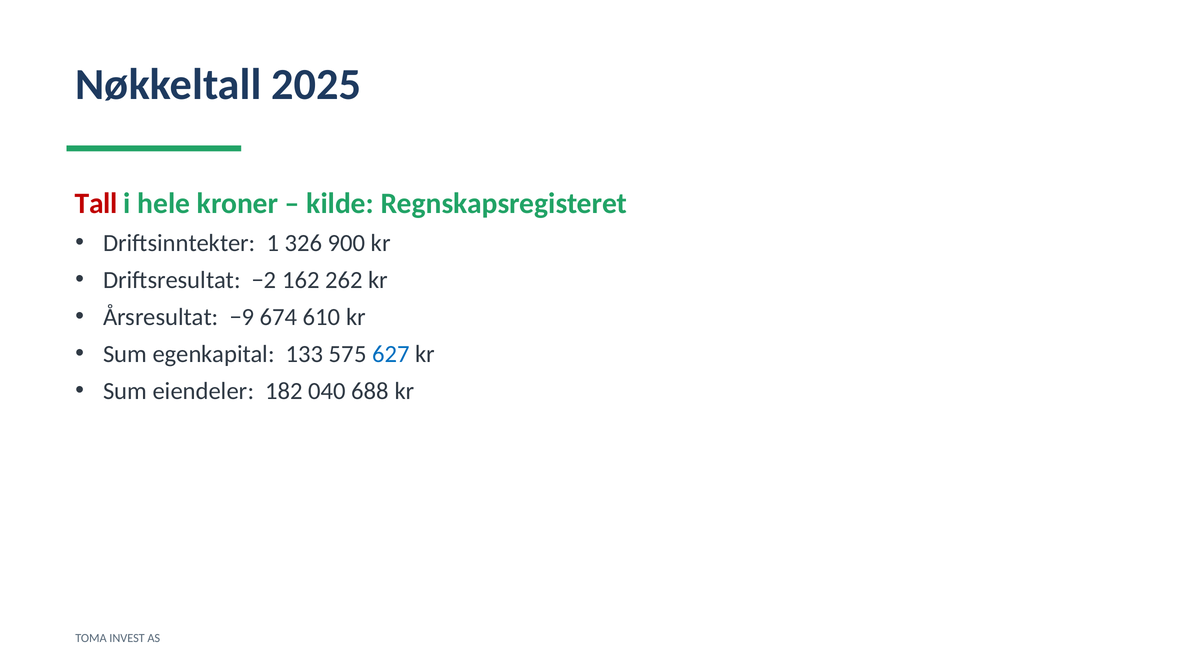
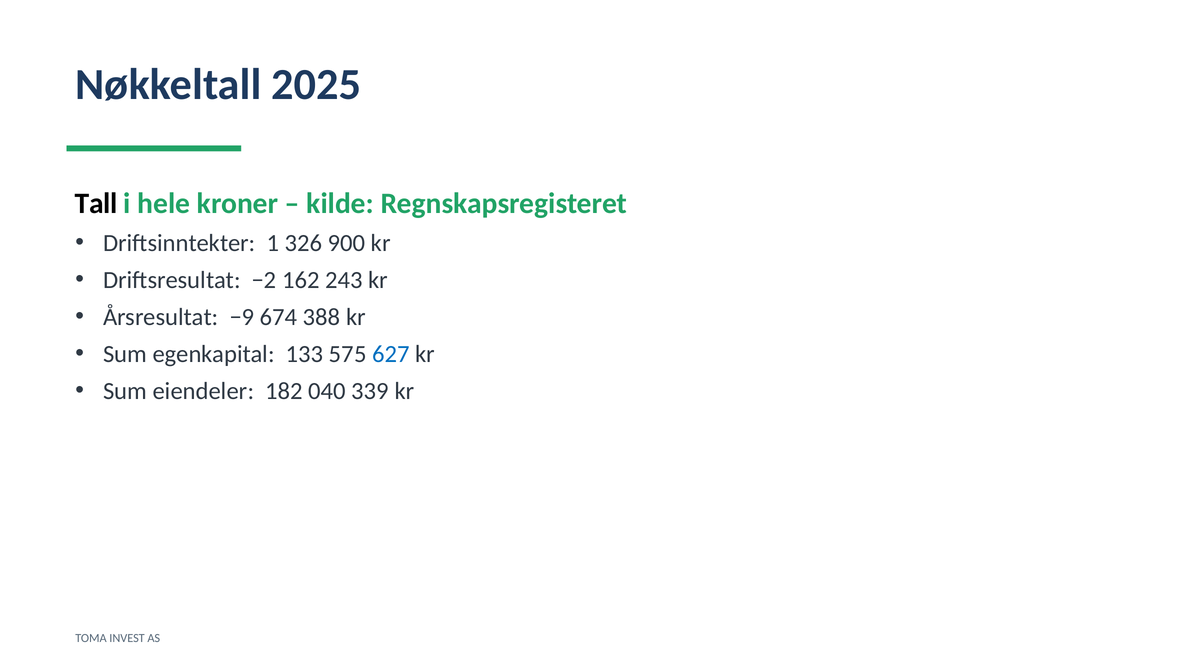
Tall colour: red -> black
262: 262 -> 243
610: 610 -> 388
688: 688 -> 339
